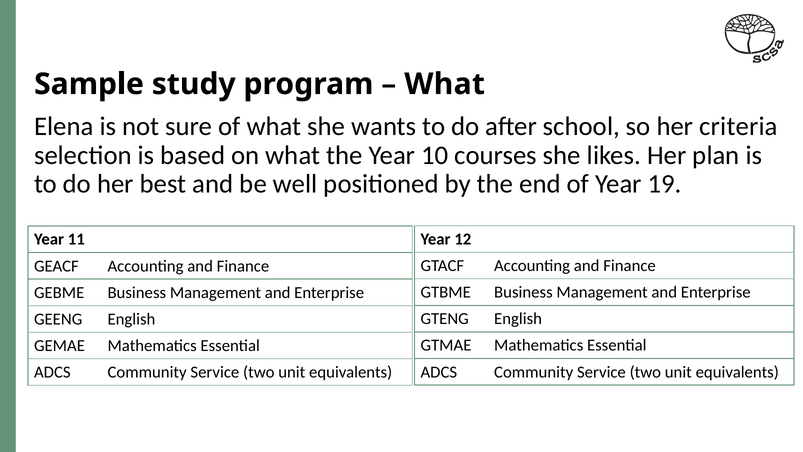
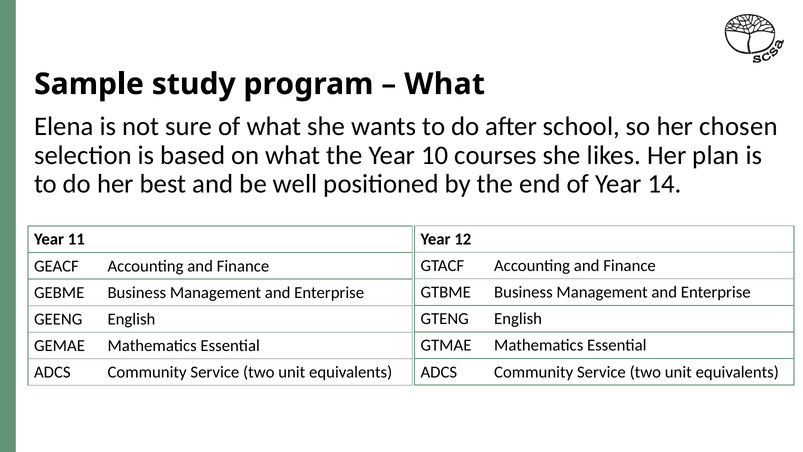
criteria: criteria -> chosen
19: 19 -> 14
